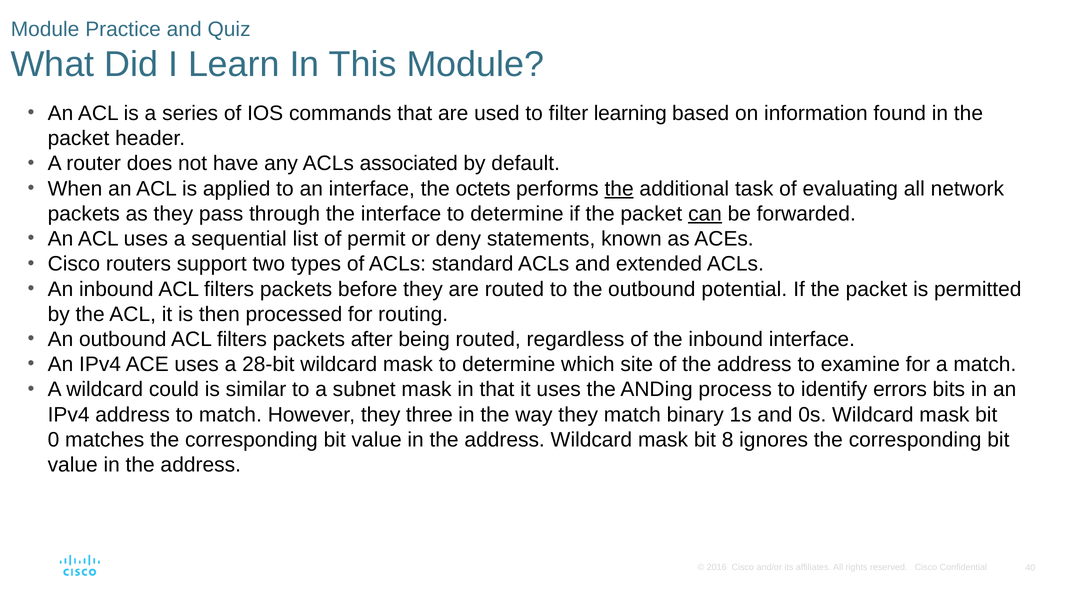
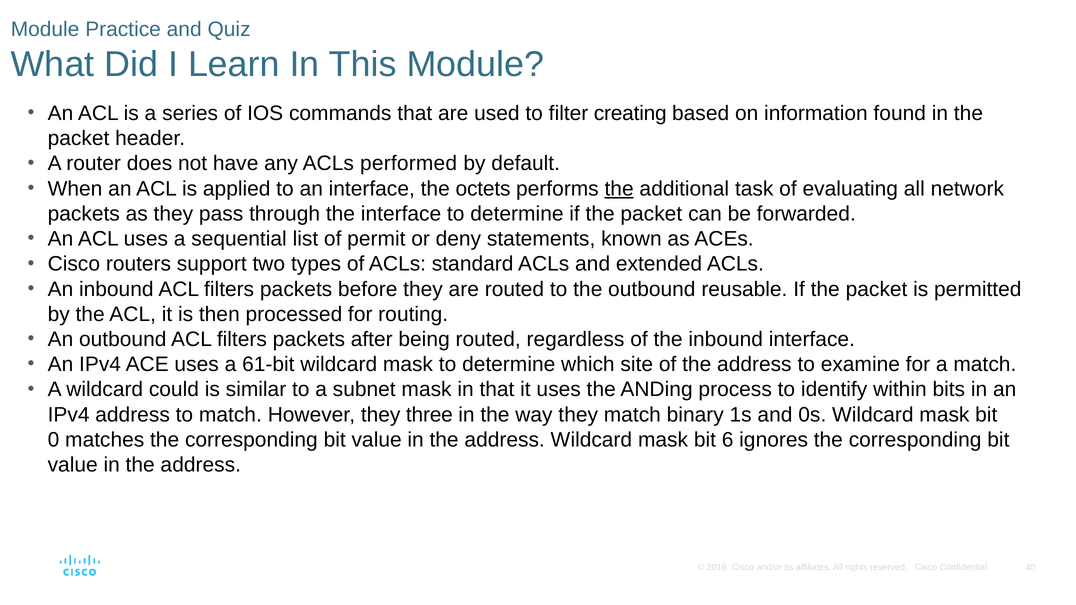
learning: learning -> creating
associated: associated -> performed
can underline: present -> none
potential: potential -> reusable
28-bit: 28-bit -> 61-bit
errors: errors -> within
8: 8 -> 6
